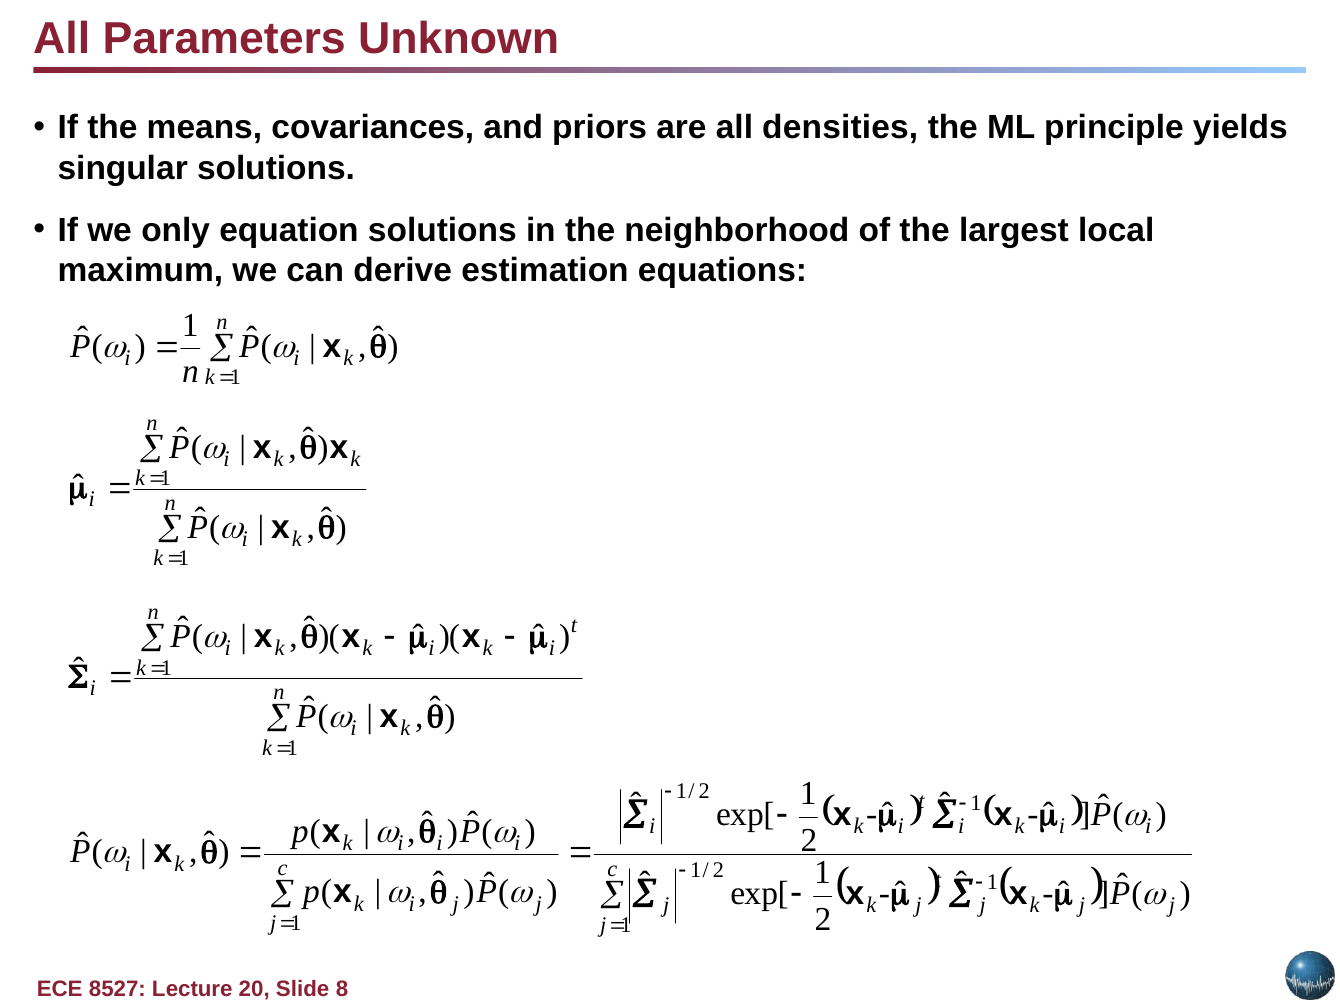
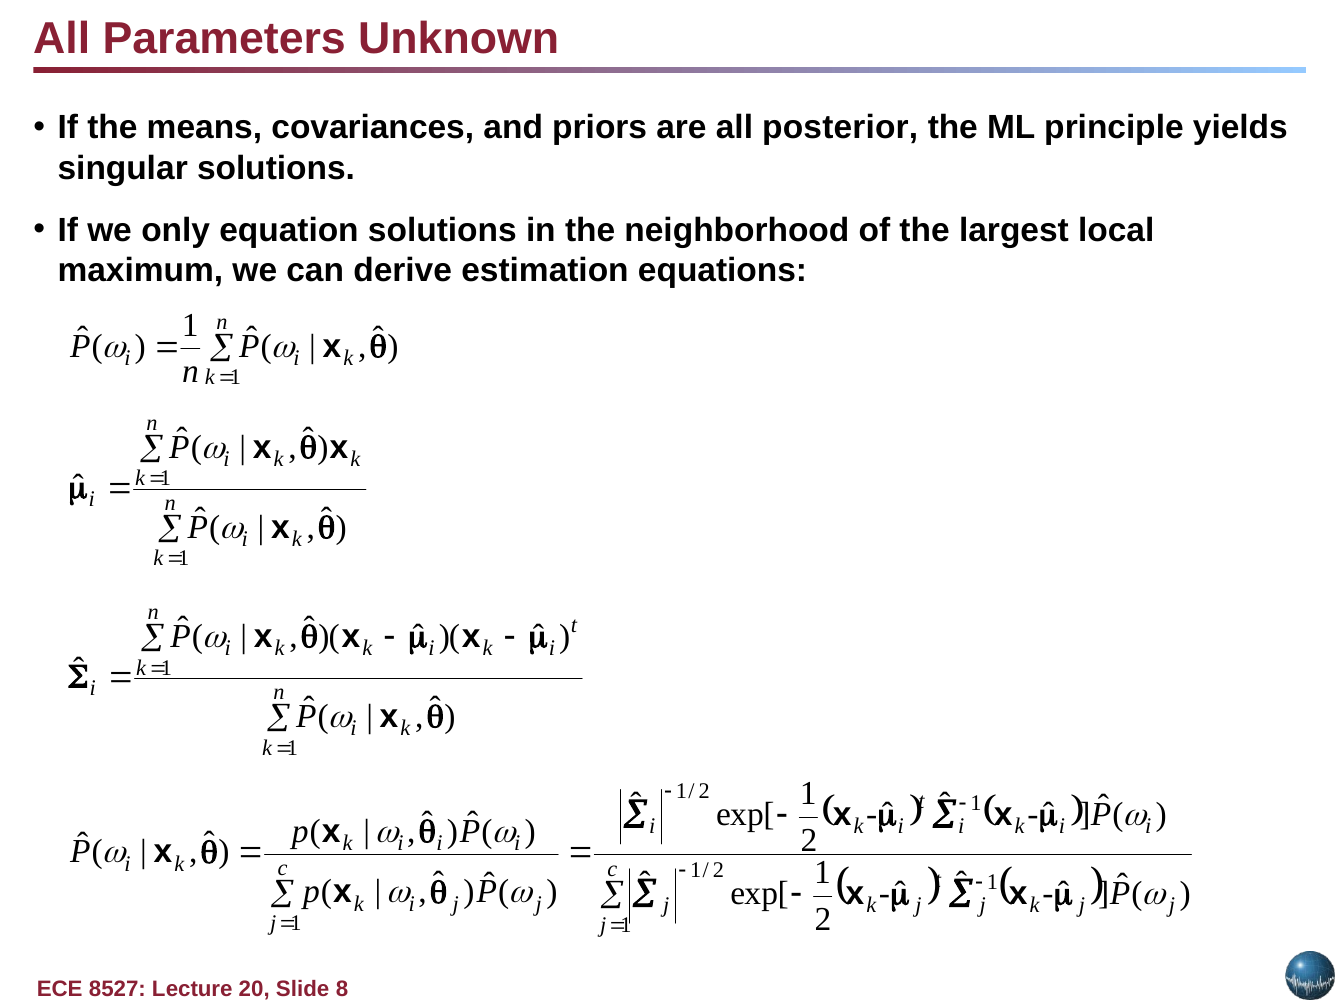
densities: densities -> posterior
